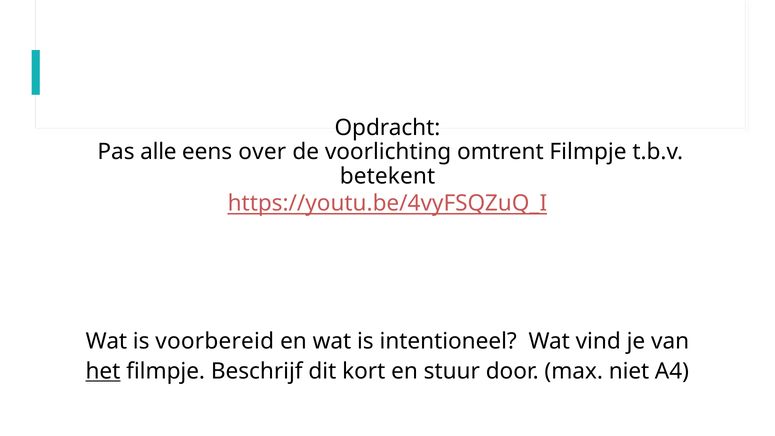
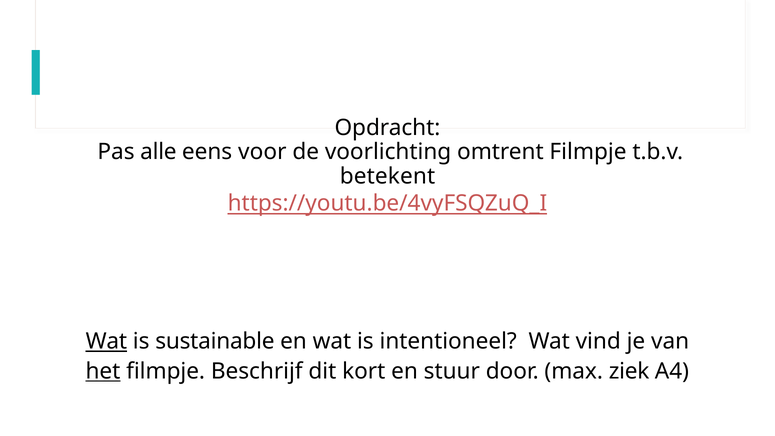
over: over -> voor
Wat at (106, 341) underline: none -> present
voorbereid: voorbereid -> sustainable
niet: niet -> ziek
